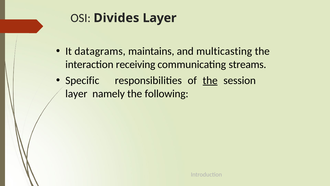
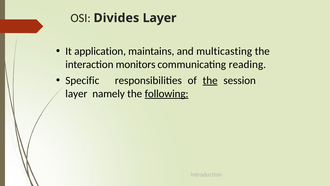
datagrams: datagrams -> application
receiving: receiving -> monitors
streams: streams -> reading
following underline: none -> present
